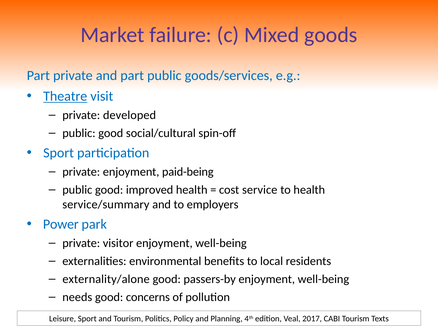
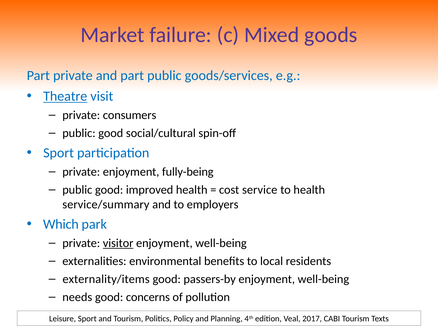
developed: developed -> consumers
paid-being: paid-being -> fully-being
Power: Power -> Which
visitor underline: none -> present
externality/alone: externality/alone -> externality/items
